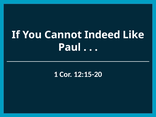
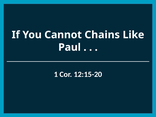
Indeed: Indeed -> Chains
